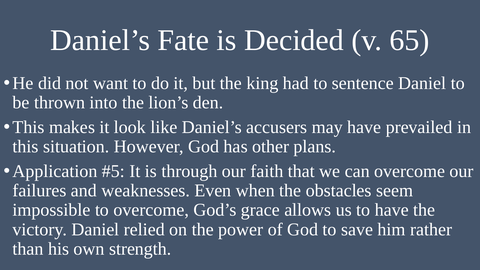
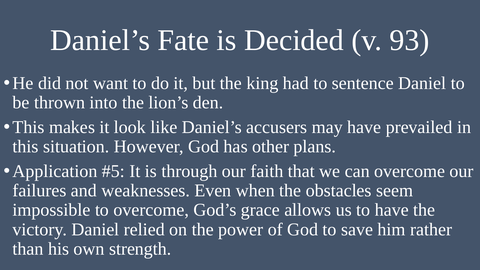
65: 65 -> 93
